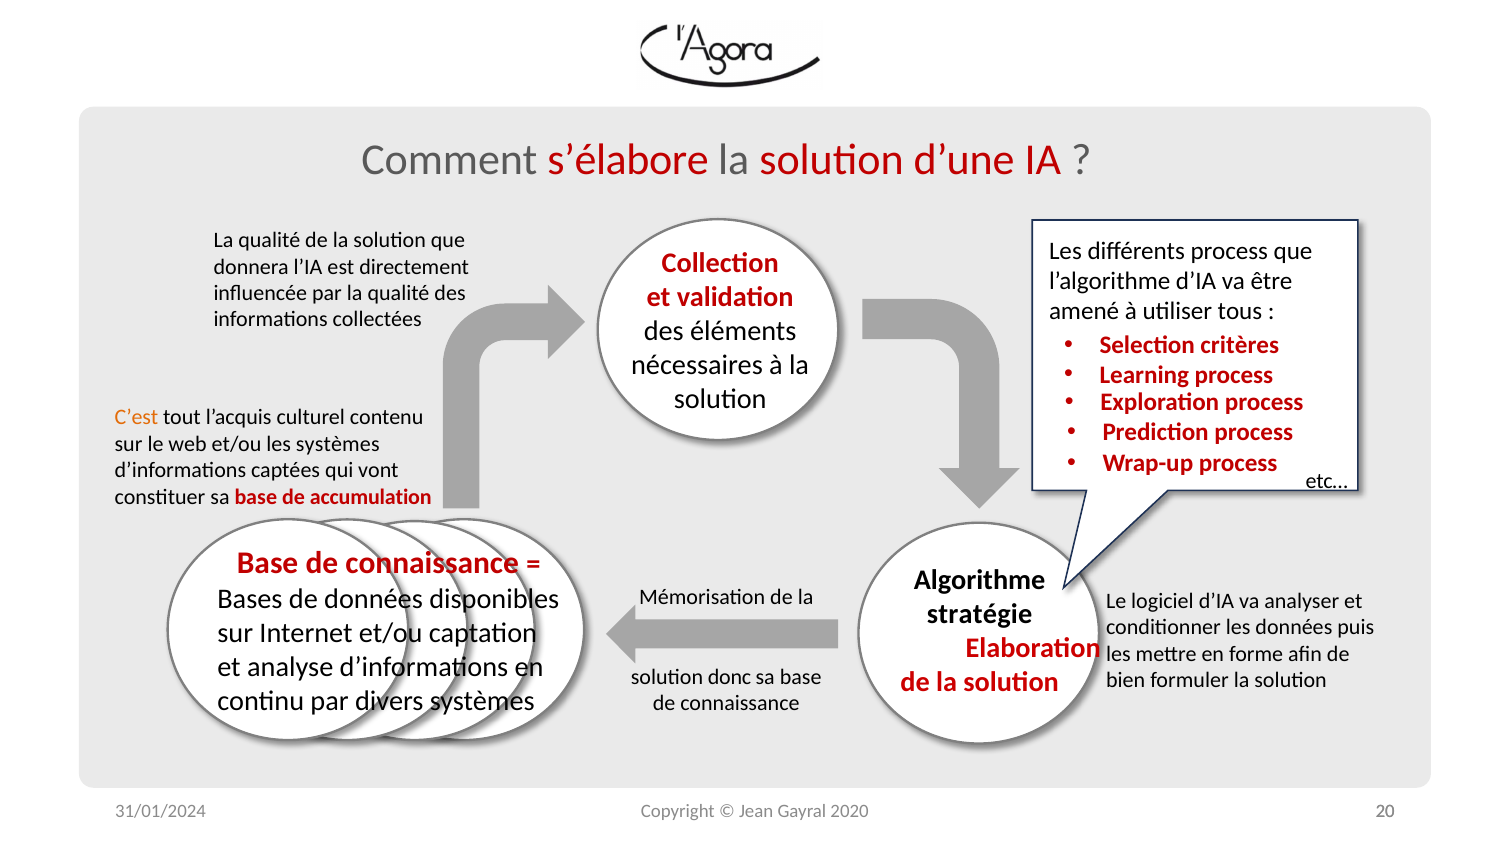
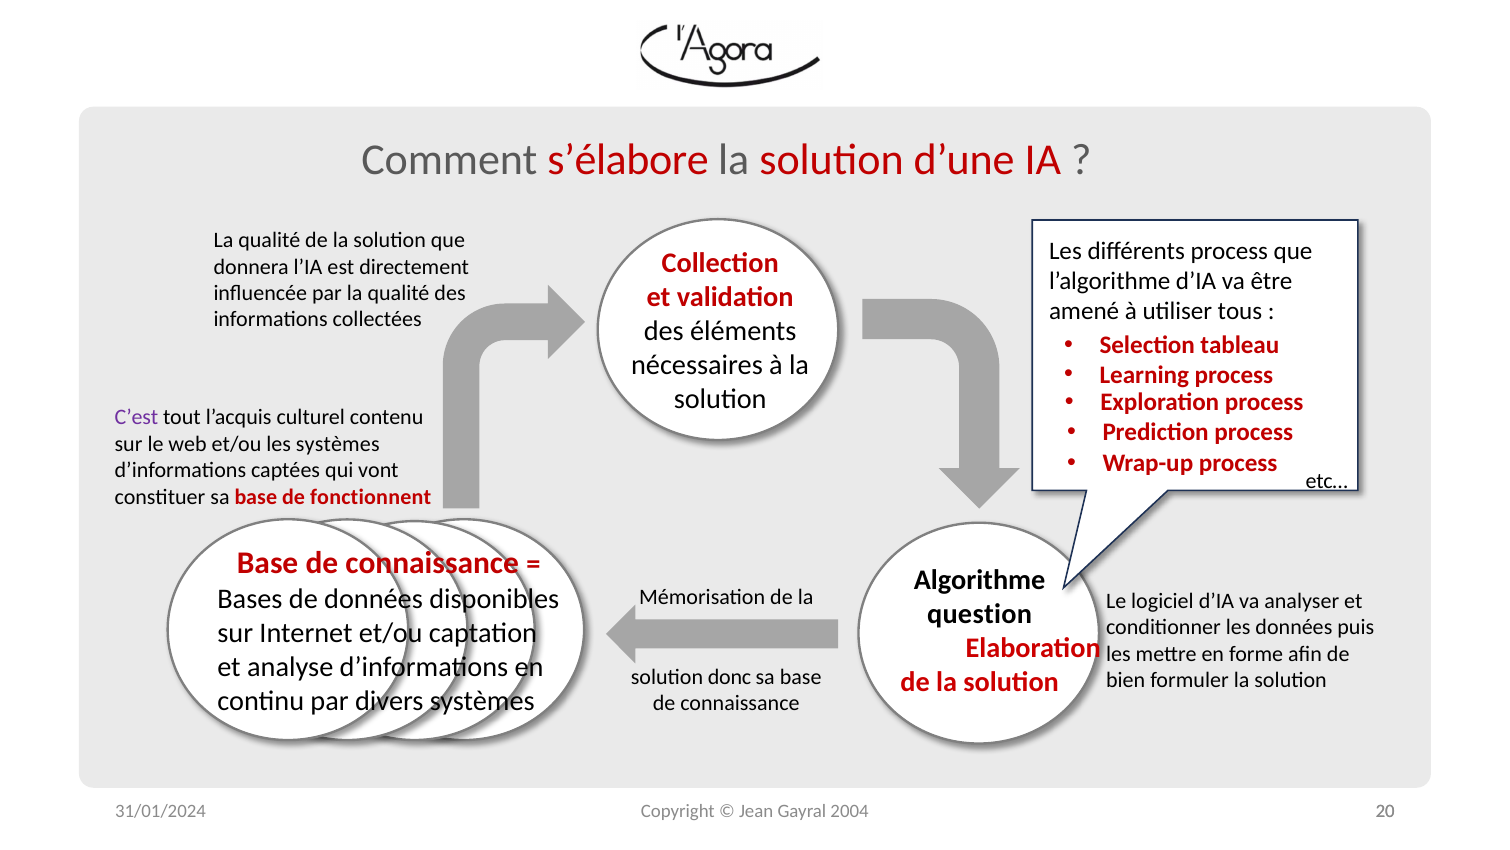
critères: critères -> tableau
C’est colour: orange -> purple
accumulation: accumulation -> fonctionnent
stratégie: stratégie -> question
2020: 2020 -> 2004
